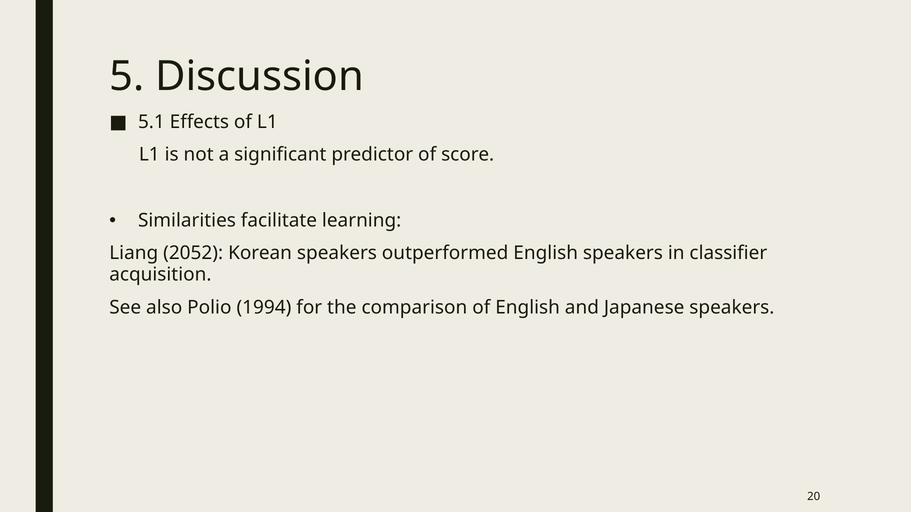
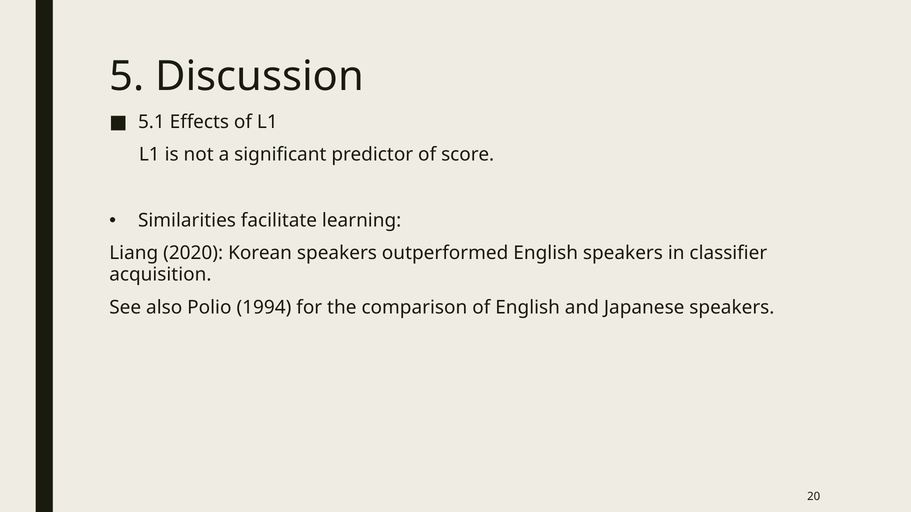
2052: 2052 -> 2020
